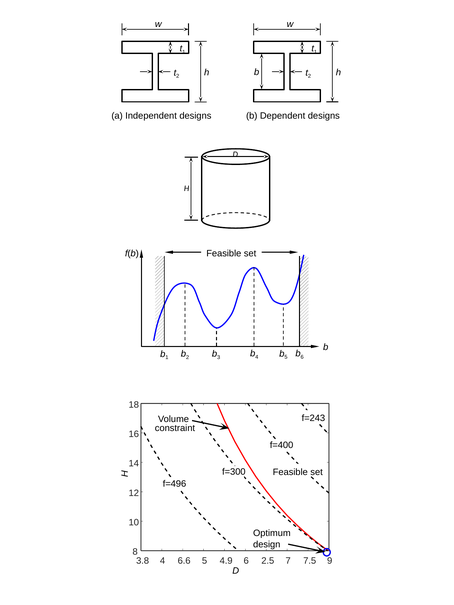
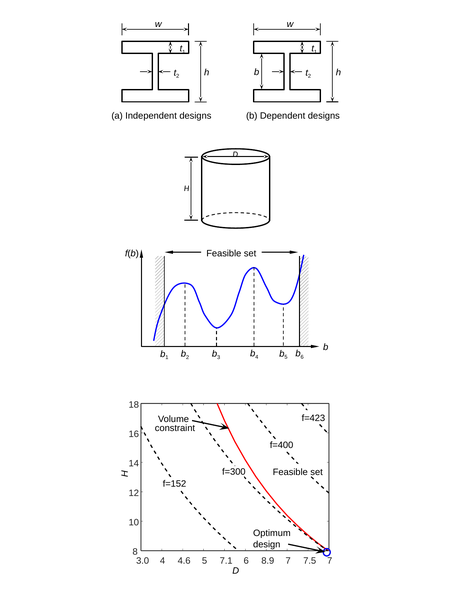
f=243: f=243 -> f=423
f=496: f=496 -> f=152
3.8: 3.8 -> 3.0
6.6: 6.6 -> 4.6
4.9: 4.9 -> 7.1
2.5: 2.5 -> 8.9
7.5 9: 9 -> 7
